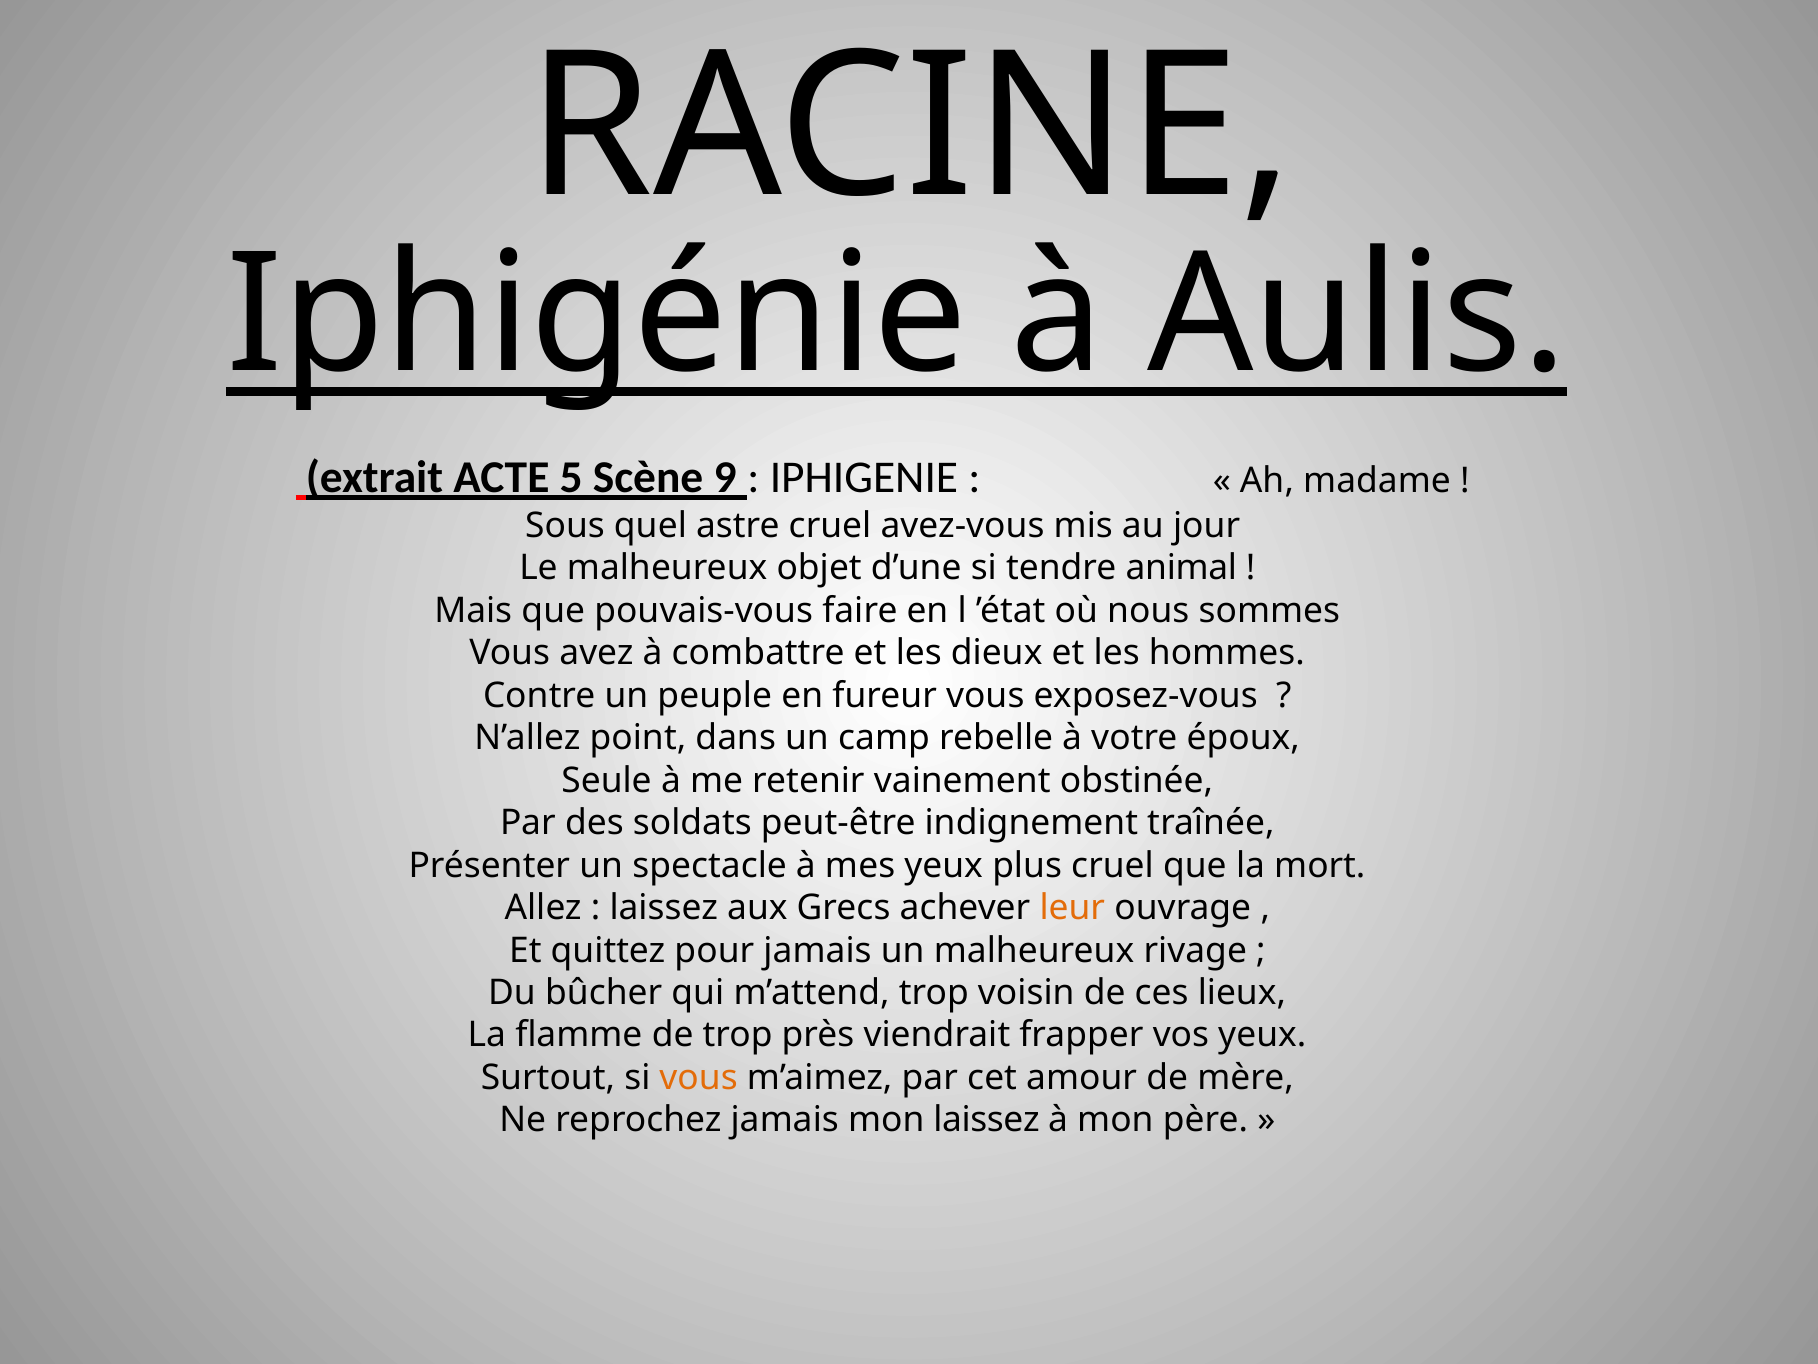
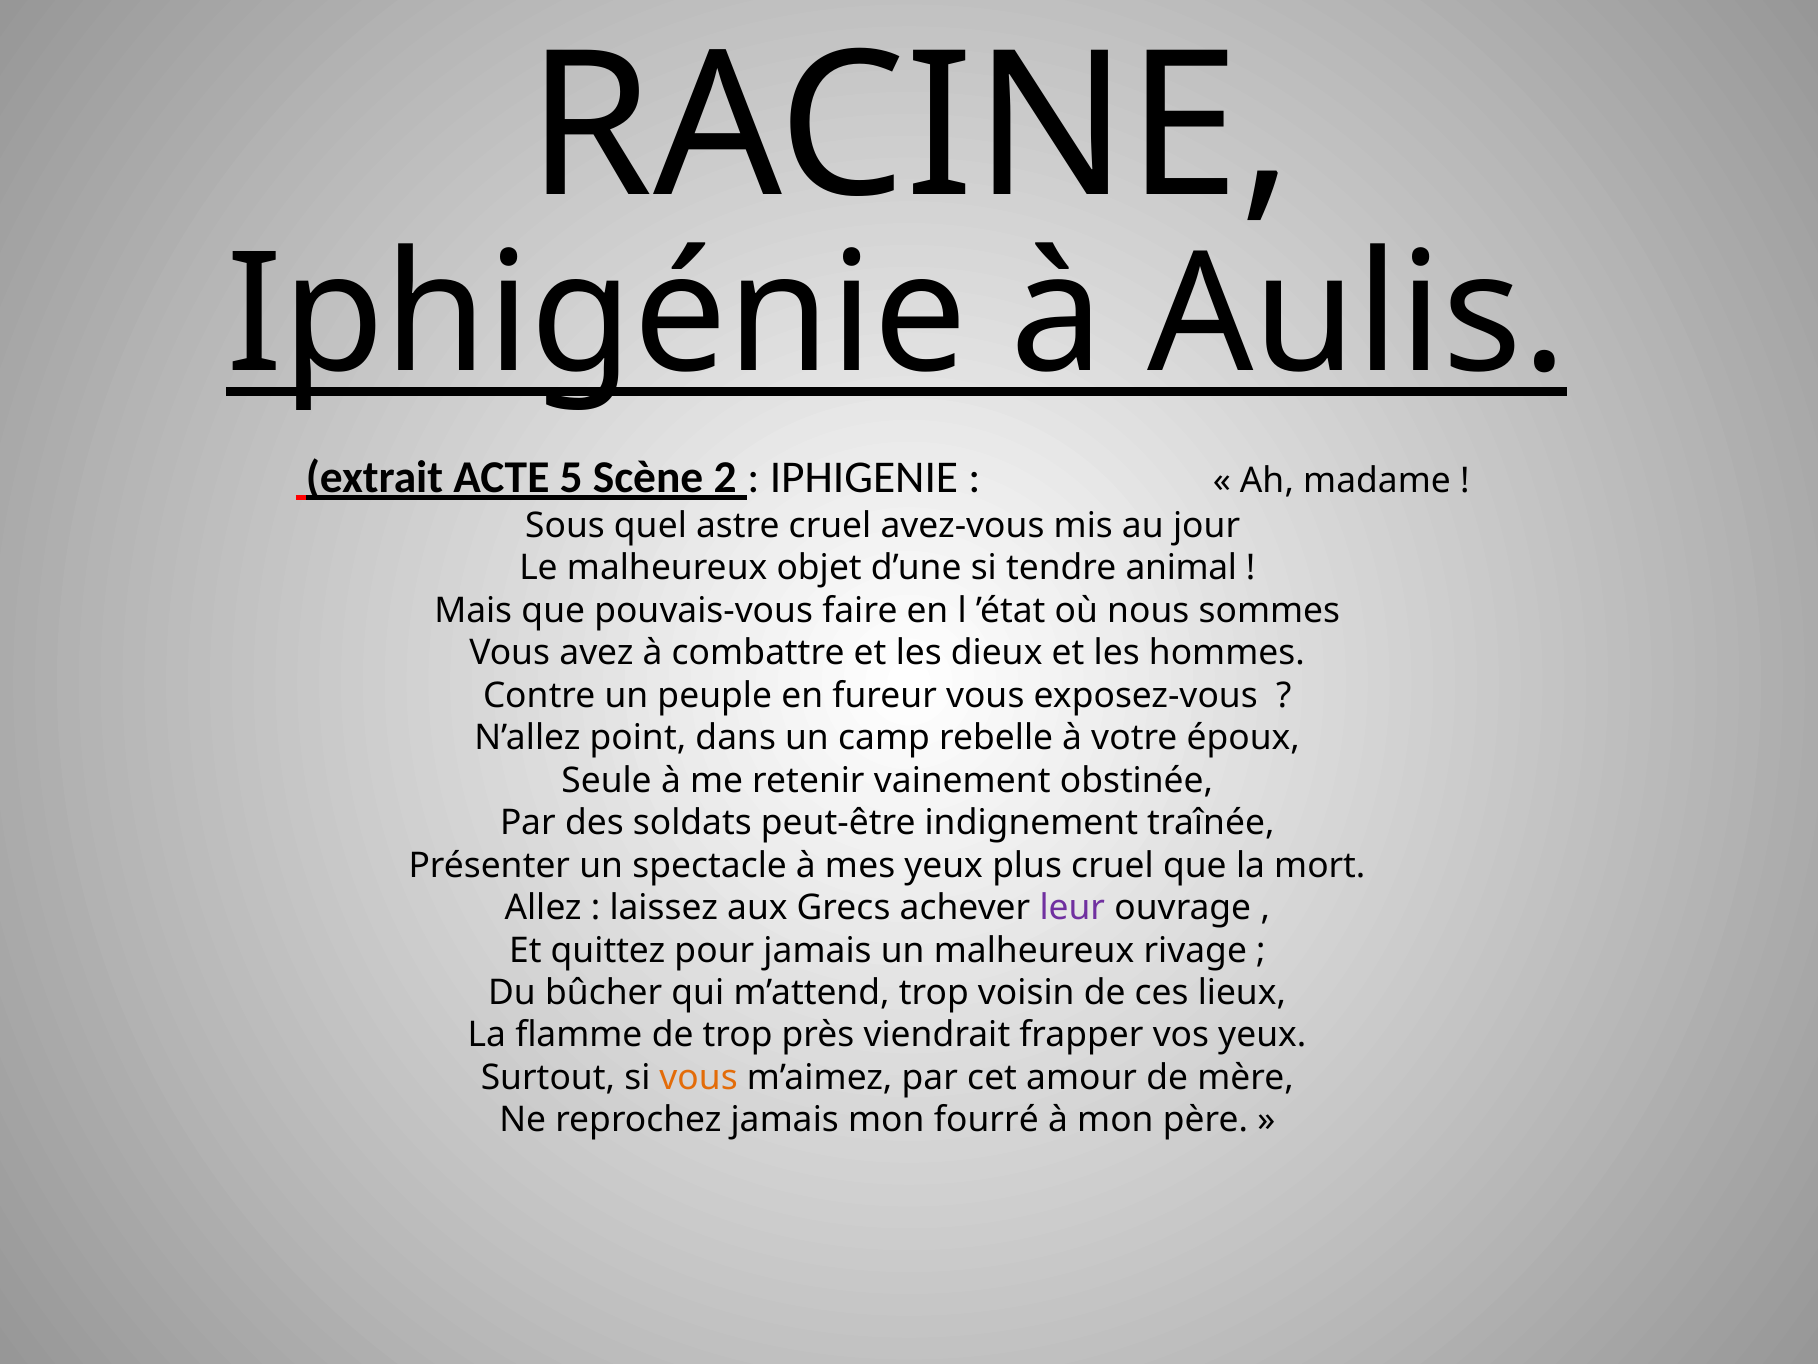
9: 9 -> 2
leur colour: orange -> purple
mon laissez: laissez -> fourré
